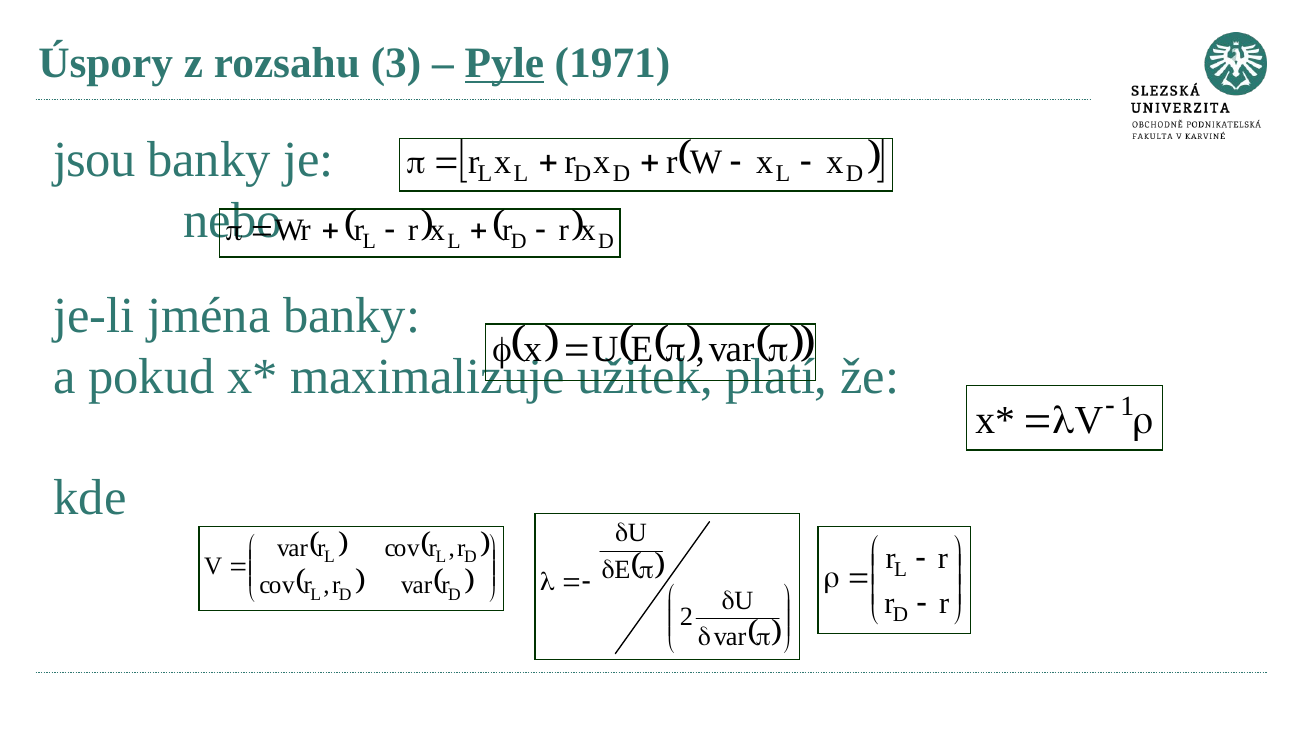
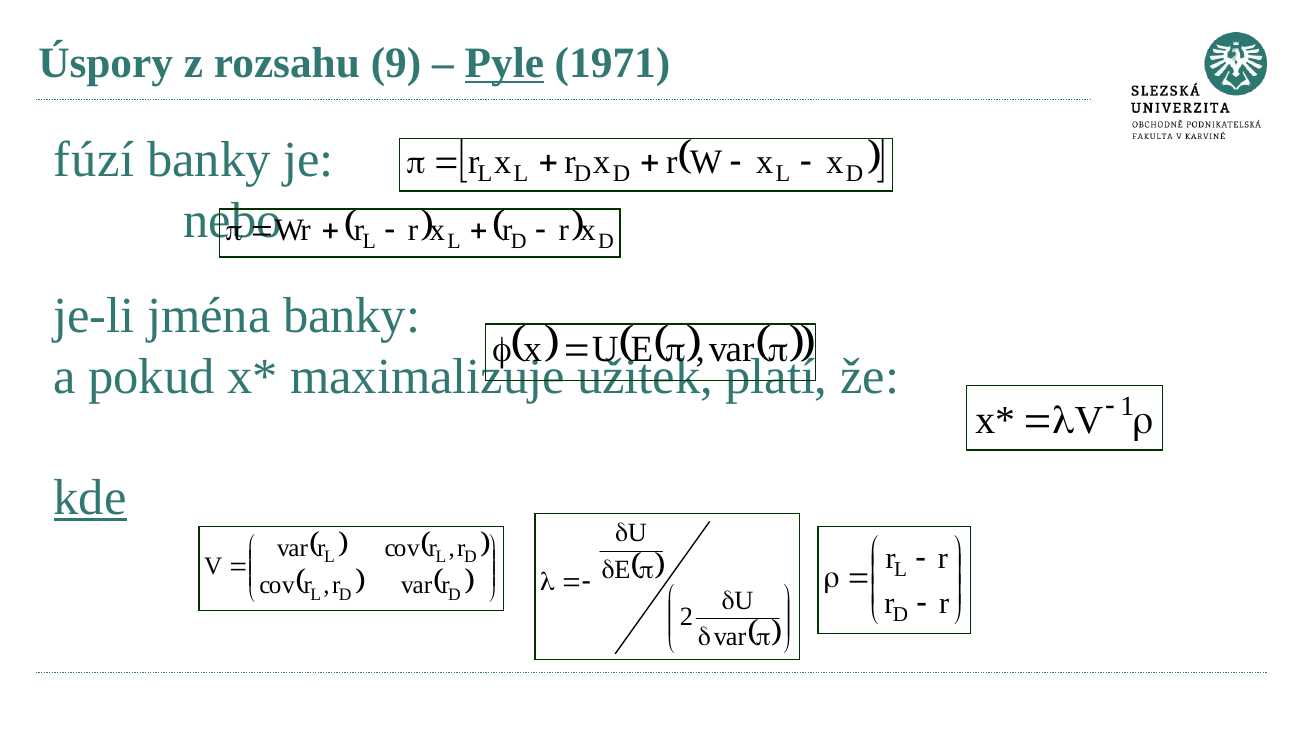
3: 3 -> 9
jsou: jsou -> fúzí
kde underline: none -> present
